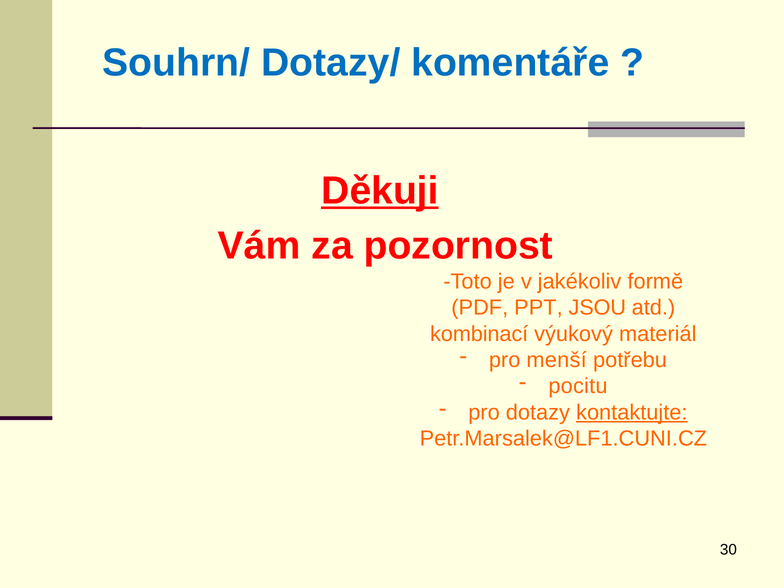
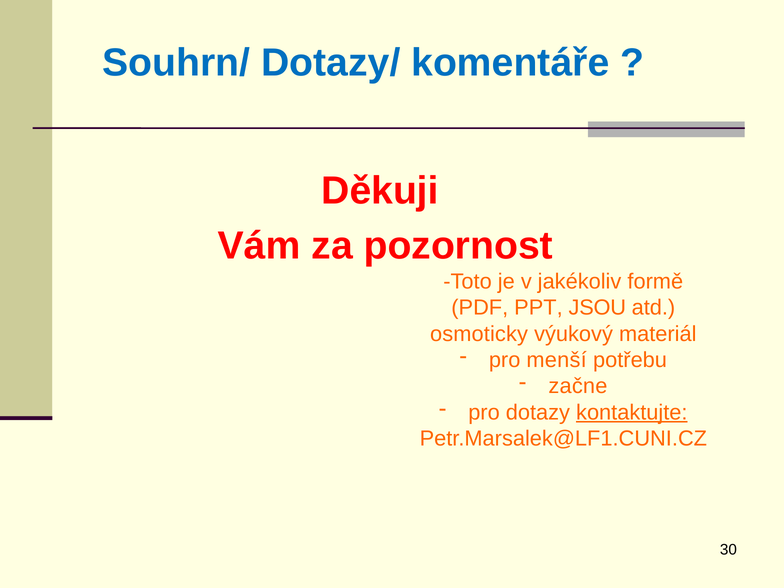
Děkuji underline: present -> none
kombinací: kombinací -> osmoticky
pocitu: pocitu -> začne
